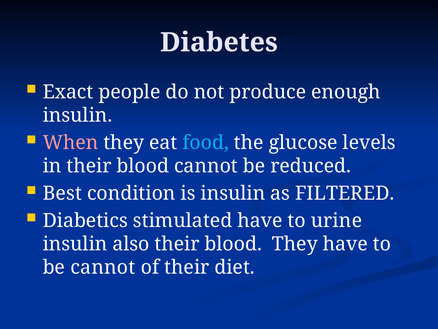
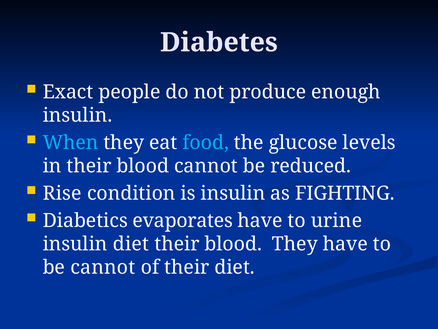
When colour: pink -> light blue
Best: Best -> Rise
FILTERED: FILTERED -> FIGHTING
stimulated: stimulated -> evaporates
insulin also: also -> diet
